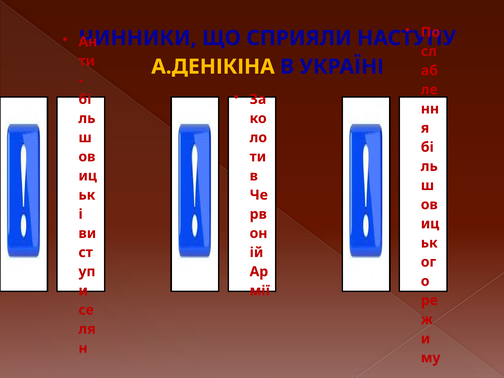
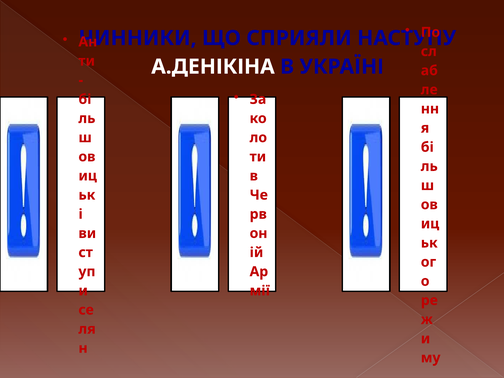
А.ДЕНІКІНА colour: yellow -> white
